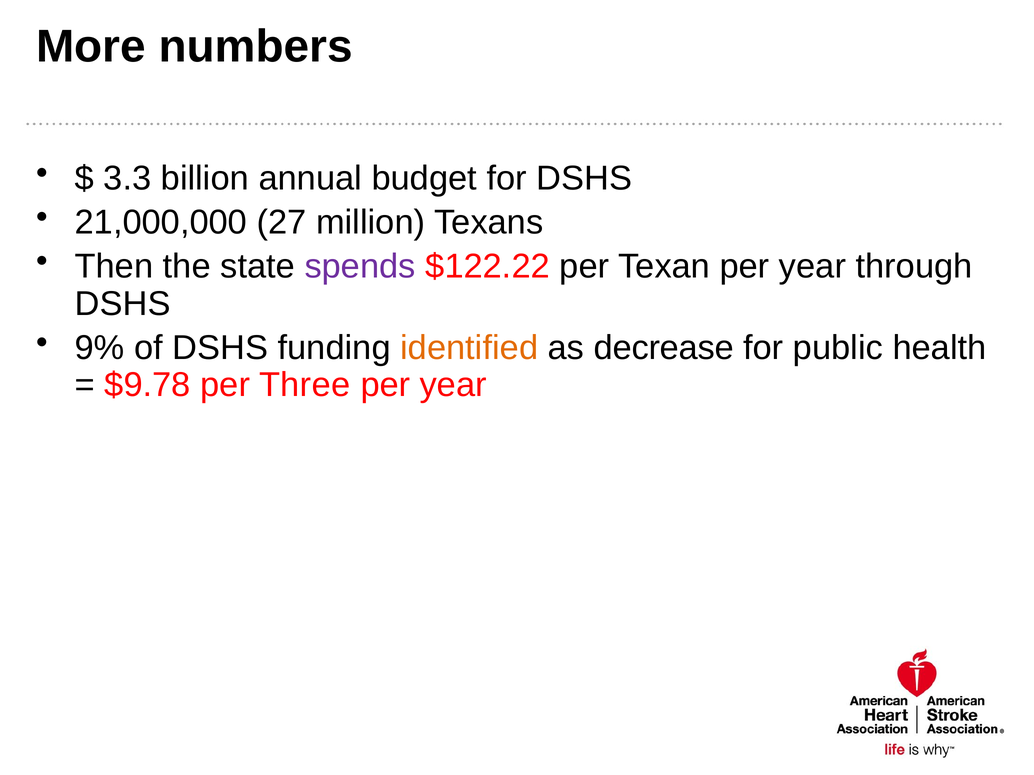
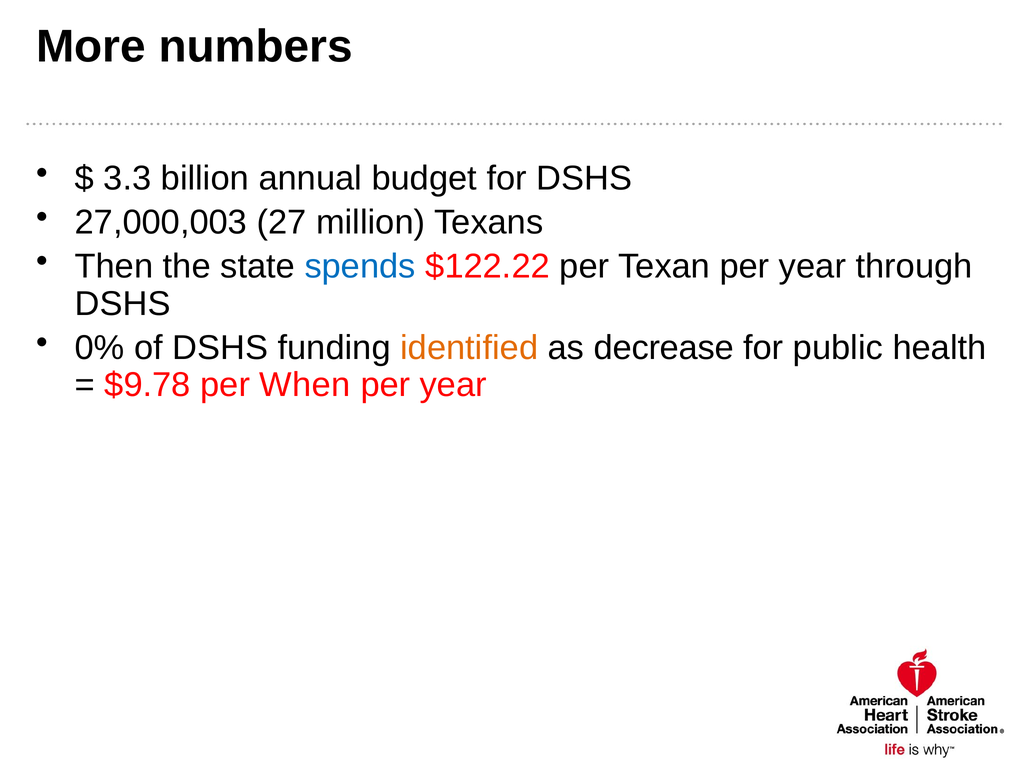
21,000,000: 21,000,000 -> 27,000,003
spends colour: purple -> blue
9%: 9% -> 0%
Three: Three -> When
